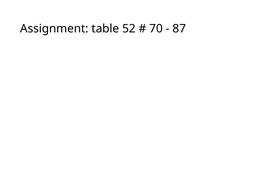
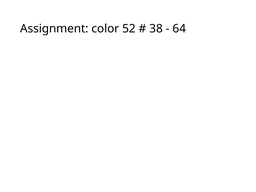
table: table -> color
70: 70 -> 38
87: 87 -> 64
